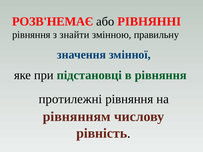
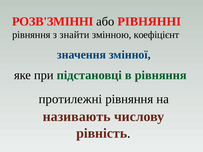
РОЗВ'НЕМАЄ: РОЗВ'НЕМАЄ -> РОЗВ'ЗМІННІ
правильну: правильну -> коефіцієнт
рівнянням: рівнянням -> називають
